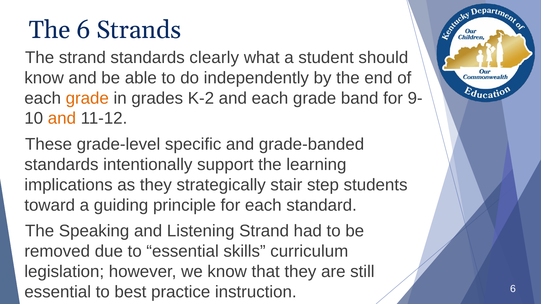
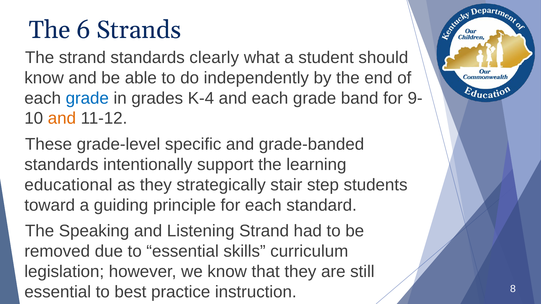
grade at (87, 98) colour: orange -> blue
K-2: K-2 -> K-4
implications: implications -> educational
instruction 6: 6 -> 8
